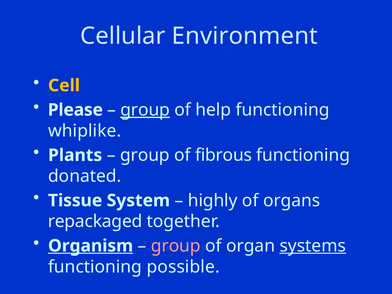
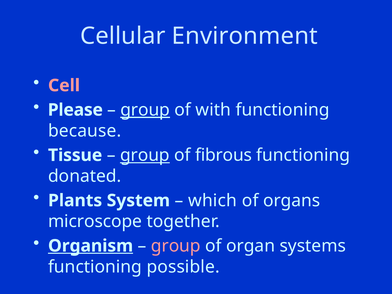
Cell colour: yellow -> pink
help: help -> with
whiplike: whiplike -> because
Plants: Plants -> Tissue
group at (145, 155) underline: none -> present
Tissue: Tissue -> Plants
highly: highly -> which
repackaged: repackaged -> microscope
systems underline: present -> none
